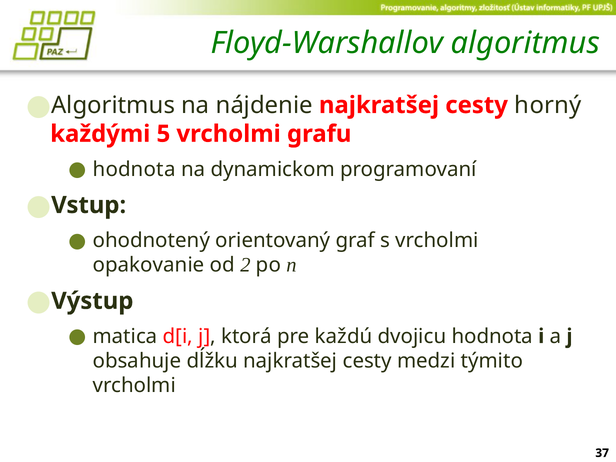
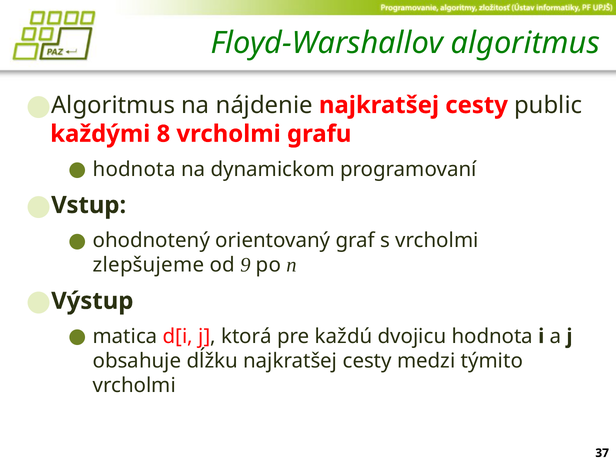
horný: horný -> public
5: 5 -> 8
opakovanie: opakovanie -> zlepšujeme
2: 2 -> 9
